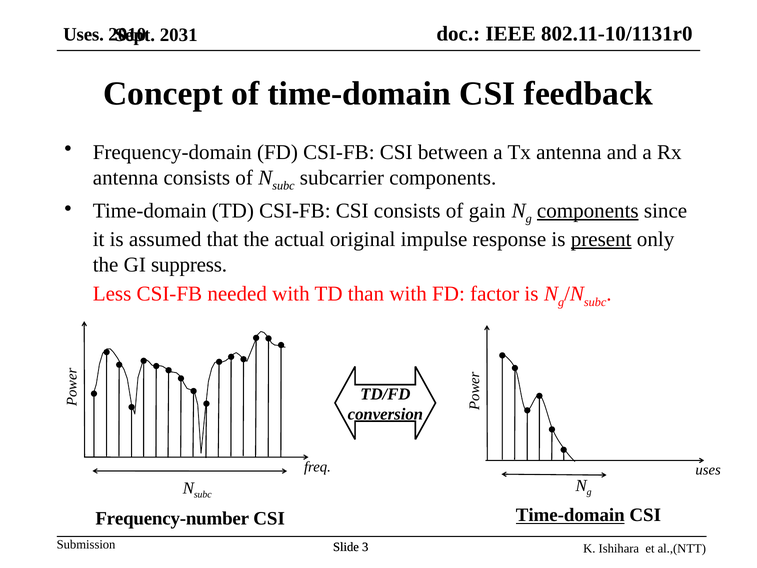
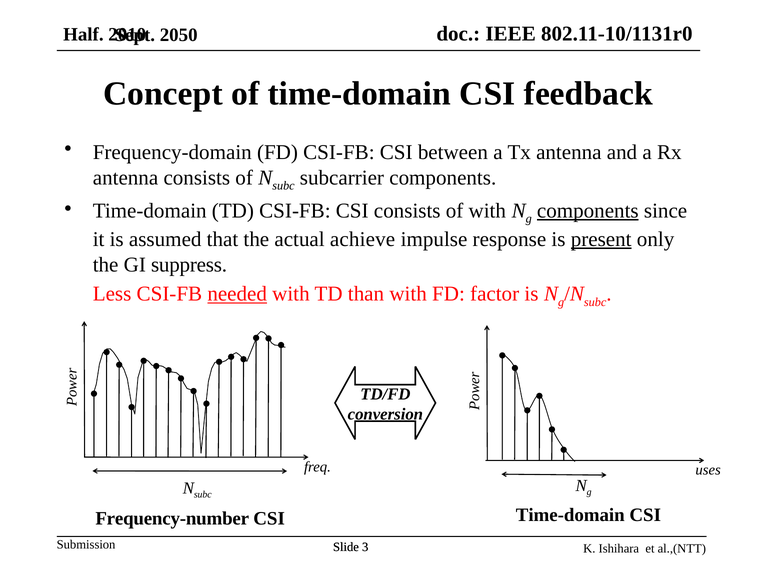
Uses at (84, 35): Uses -> Half
2031: 2031 -> 2050
of gain: gain -> with
original: original -> achieve
needed underline: none -> present
Time-domain at (570, 515) underline: present -> none
